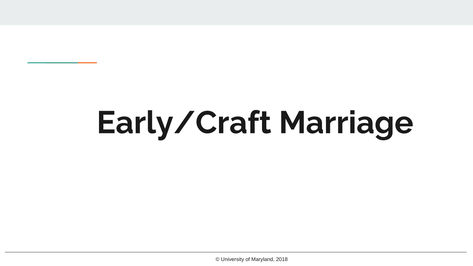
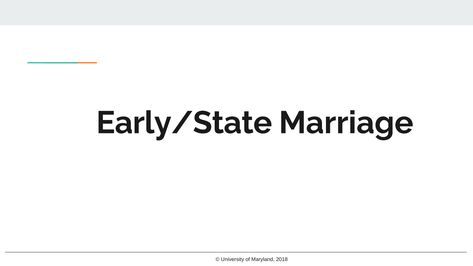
Early/Craft: Early/Craft -> Early/State
